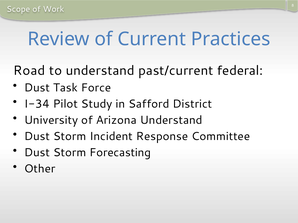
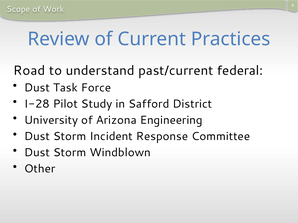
I-34: I-34 -> I-28
Arizona Understand: Understand -> Engineering
Forecasting: Forecasting -> Windblown
